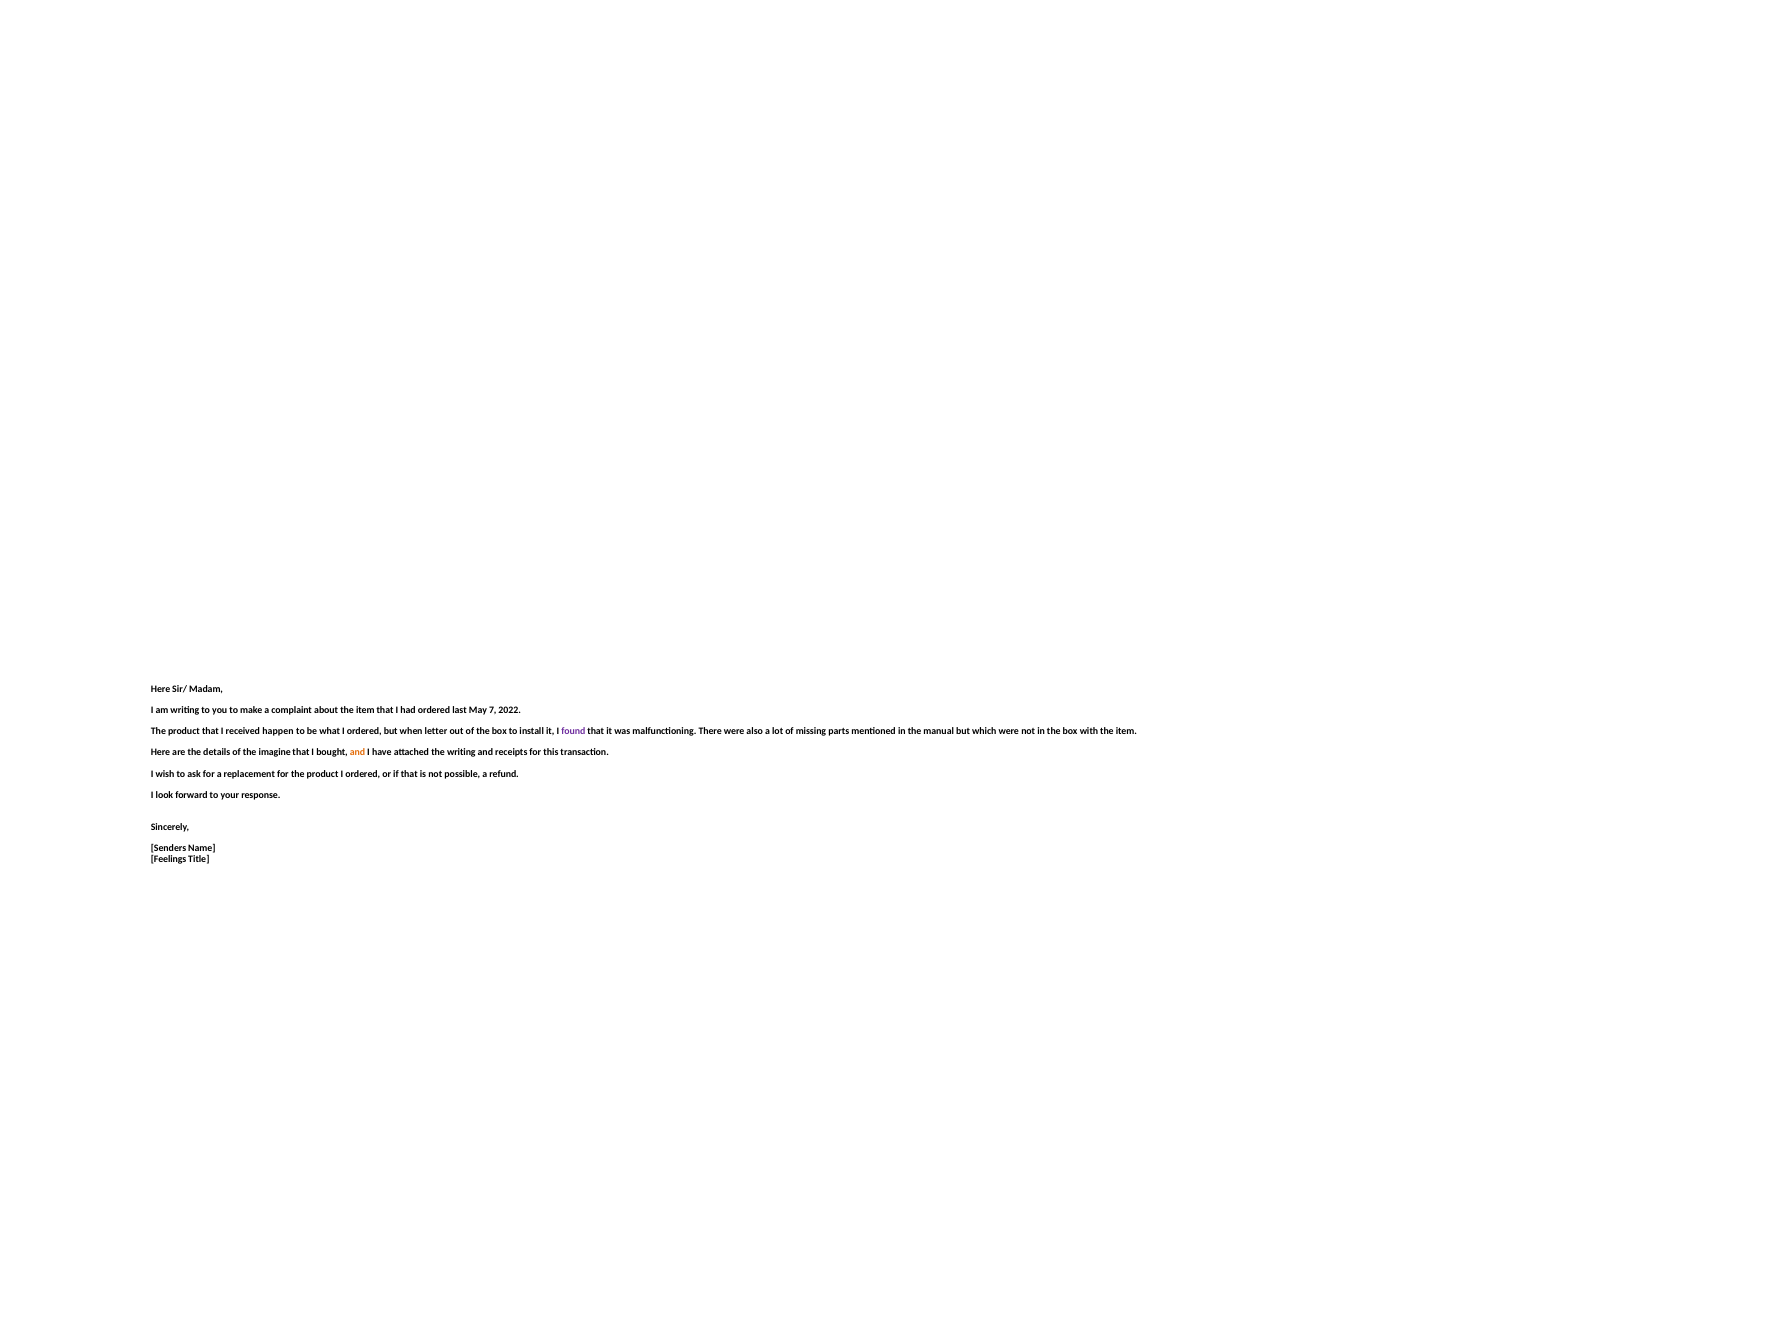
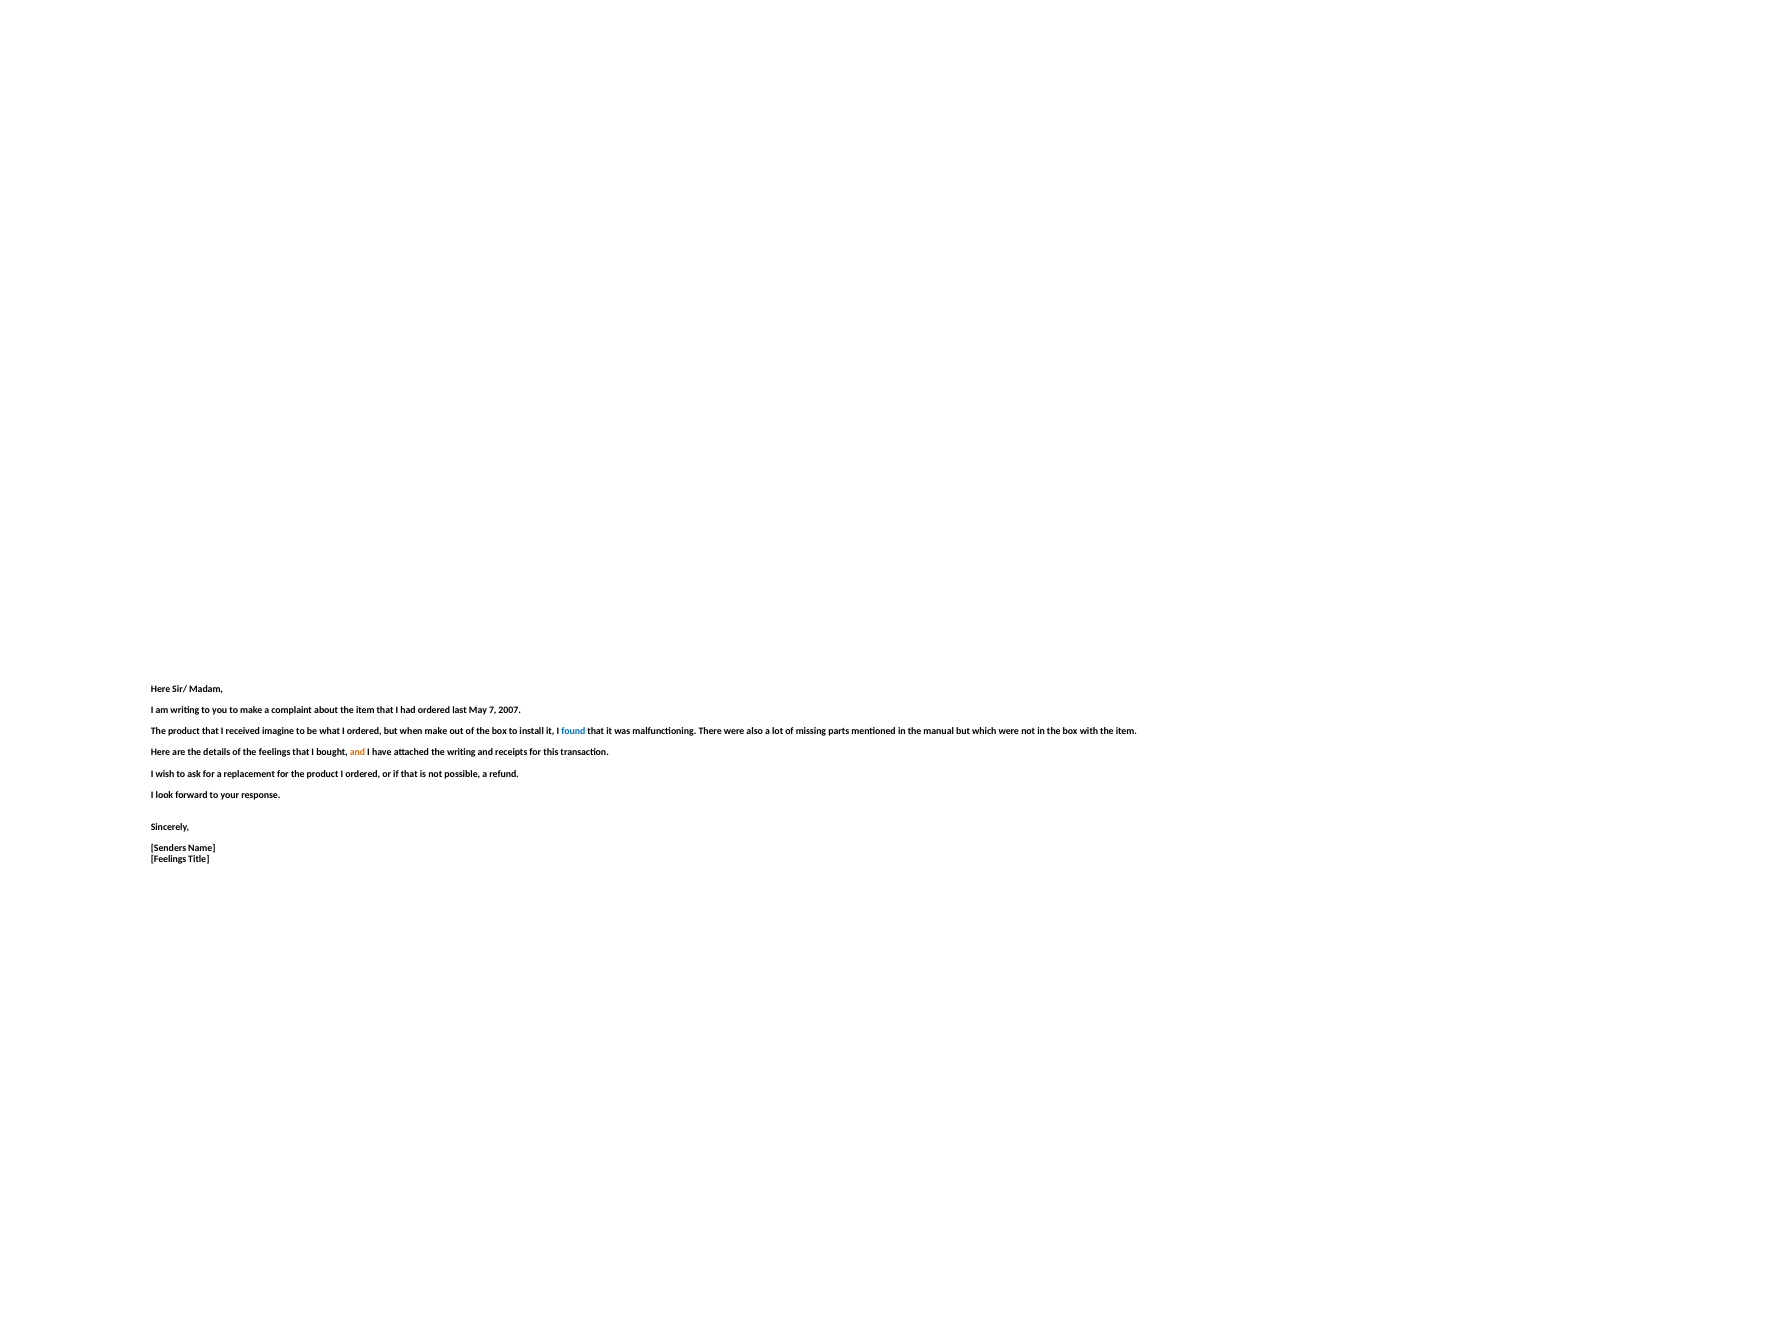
2022: 2022 -> 2007
happen: happen -> imagine
when letter: letter -> make
found colour: purple -> blue
the imagine: imagine -> feelings
